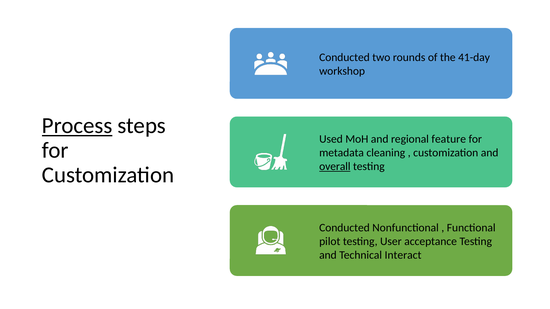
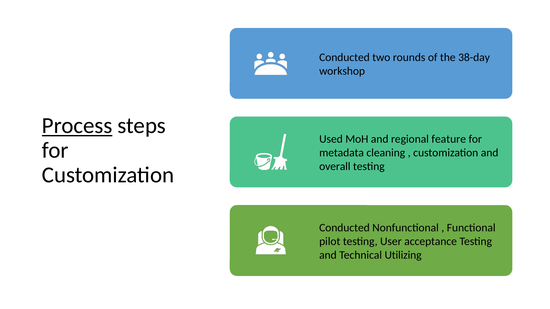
41-day: 41-day -> 38-day
overall underline: present -> none
Interact: Interact -> Utilizing
